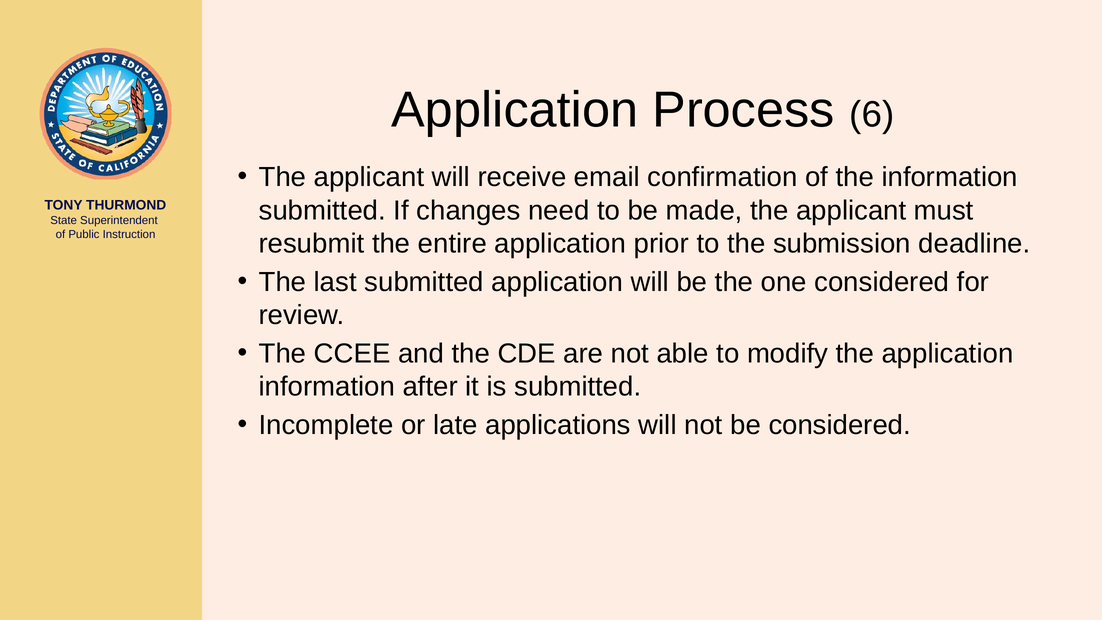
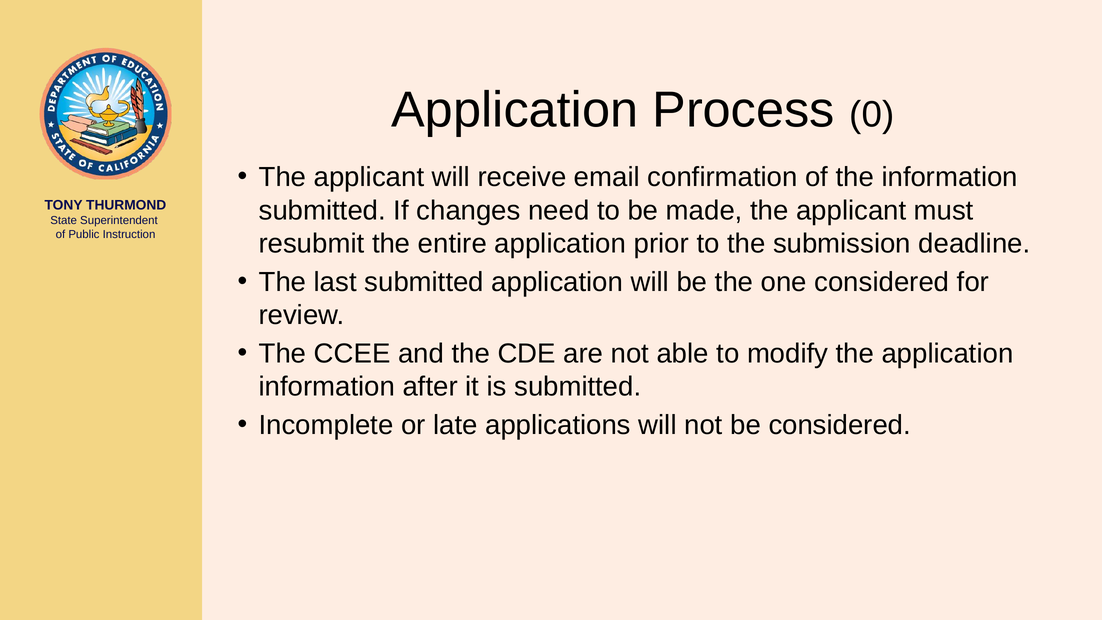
6: 6 -> 0
